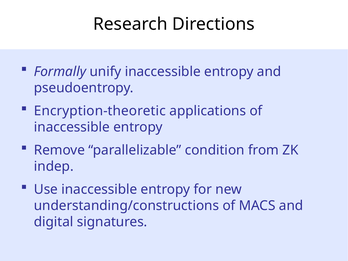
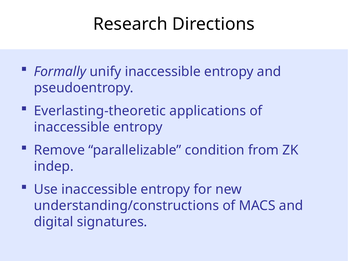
Encryption-theoretic: Encryption-theoretic -> Everlasting-theoretic
